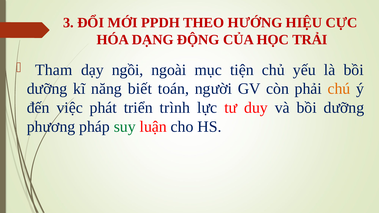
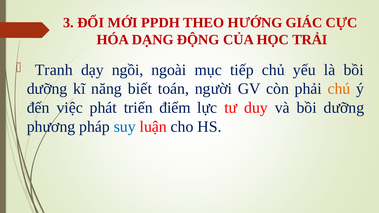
HIỆU: HIỆU -> GIÁC
Tham: Tham -> Tranh
tiện: tiện -> tiếp
trình: trình -> điểm
suy colour: green -> blue
